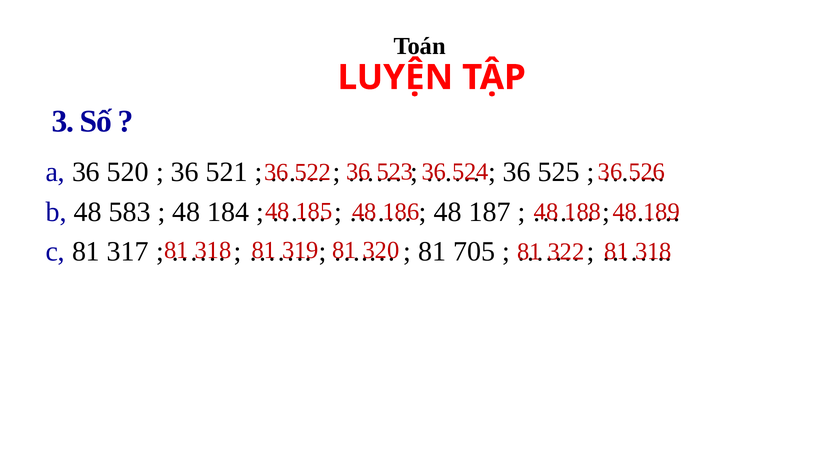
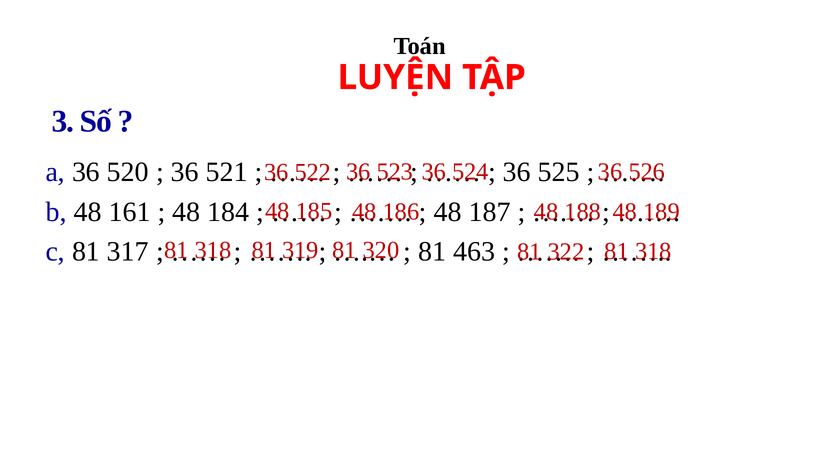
583: 583 -> 161
705: 705 -> 463
